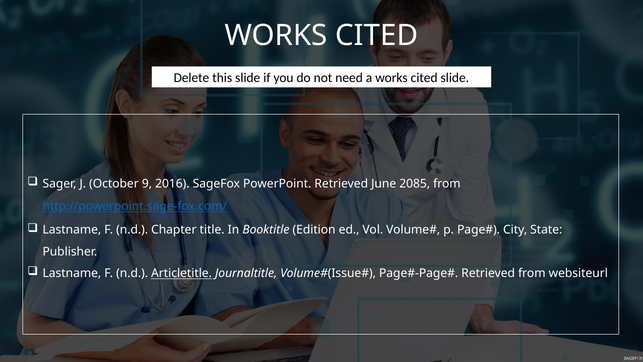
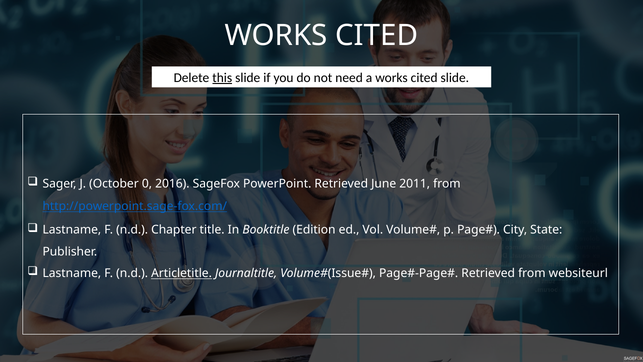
this underline: none -> present
9: 9 -> 0
2085: 2085 -> 2011
